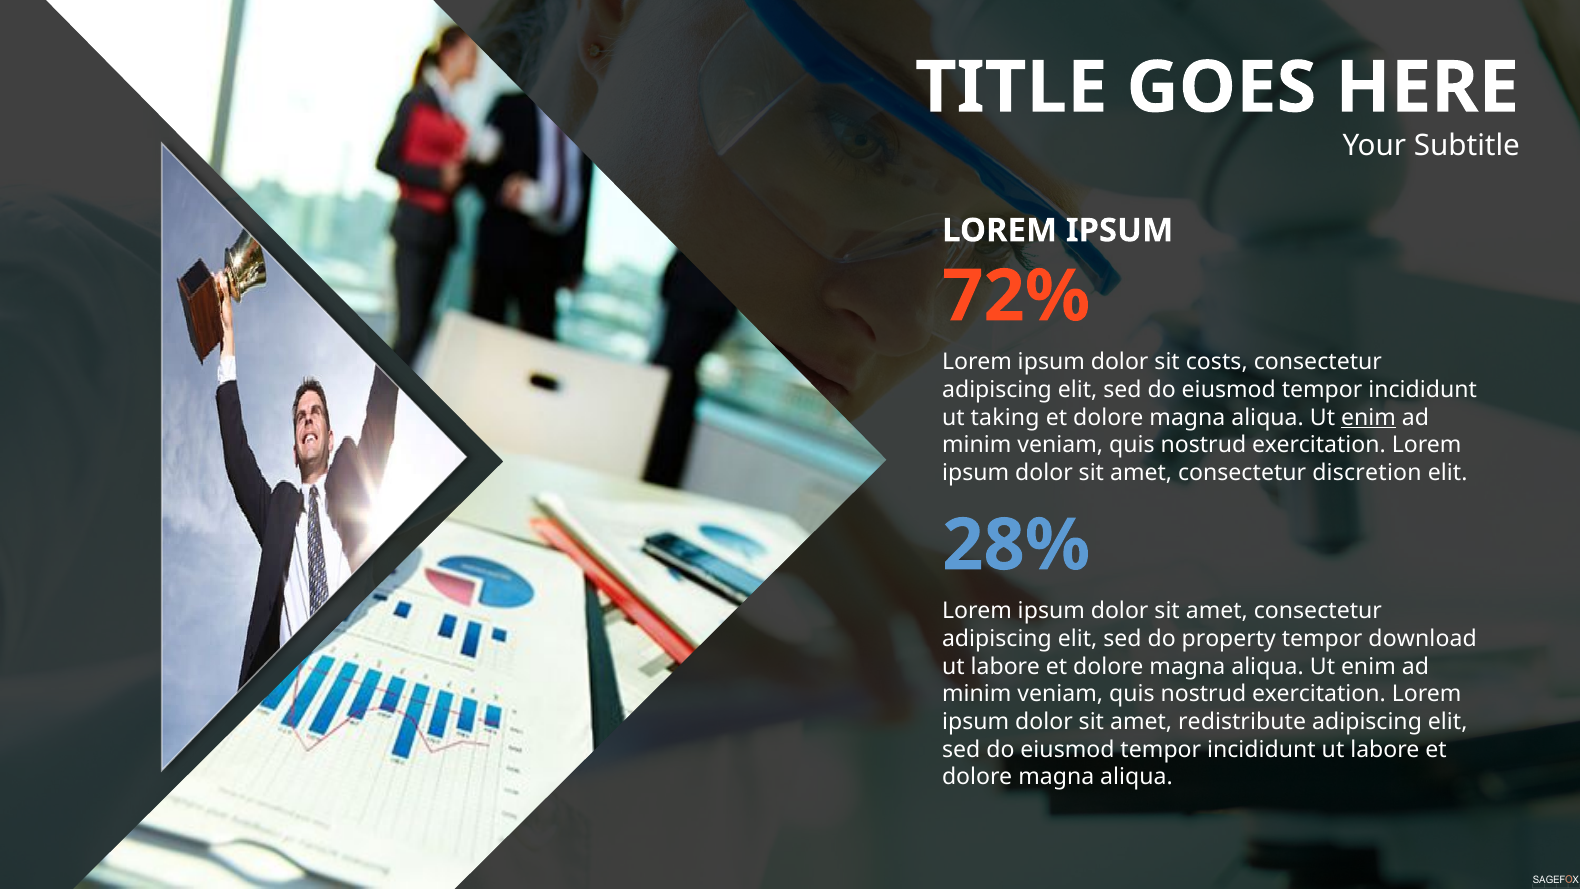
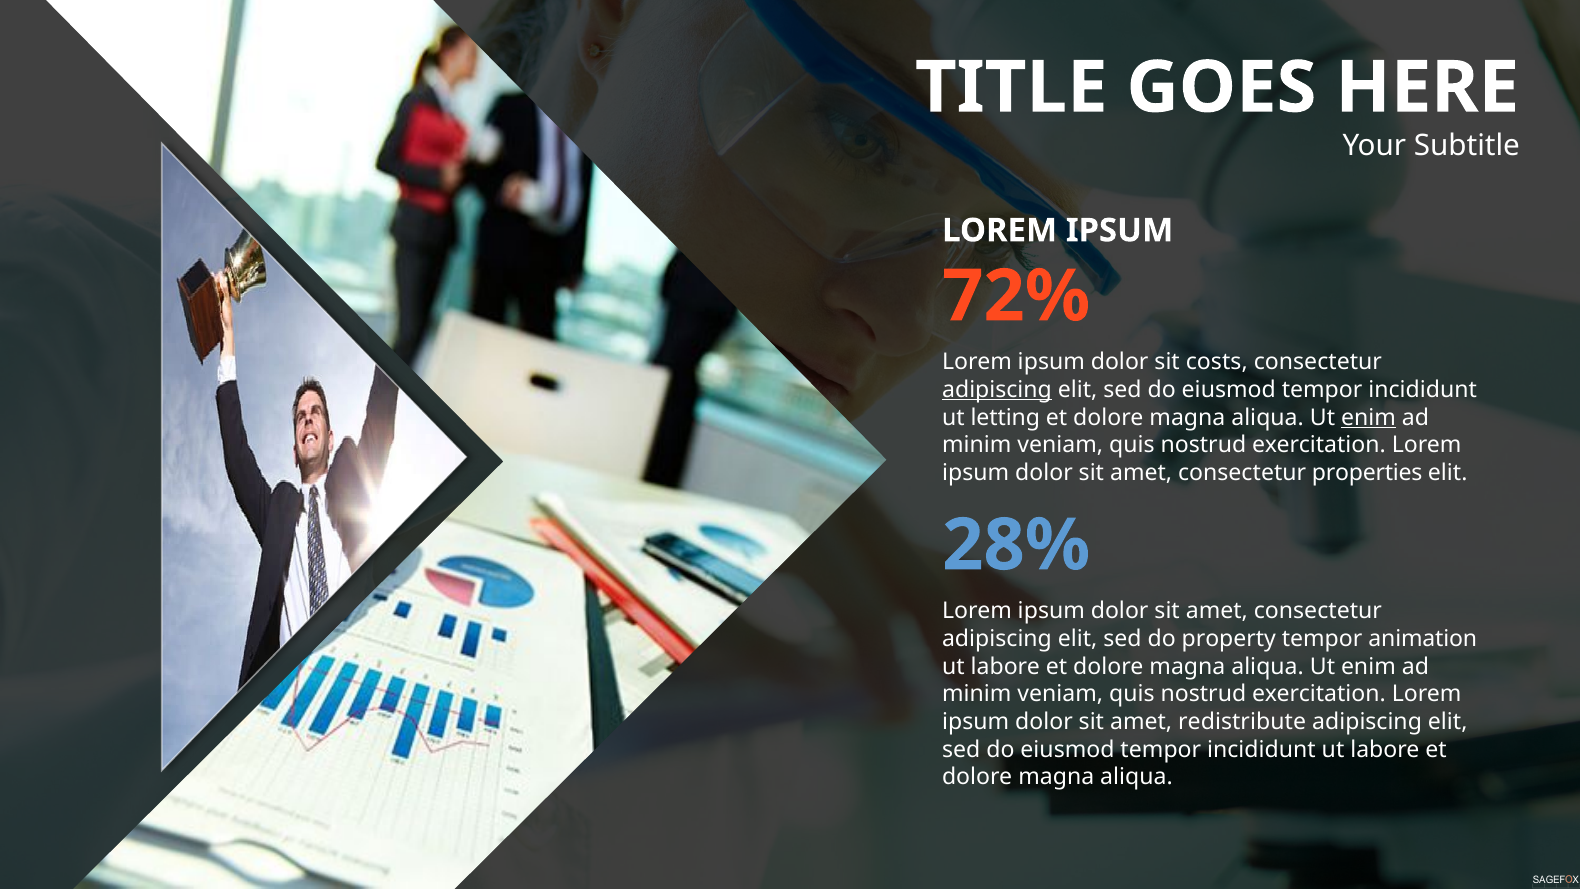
adipiscing at (997, 390) underline: none -> present
taking: taking -> letting
discretion: discretion -> properties
download: download -> animation
